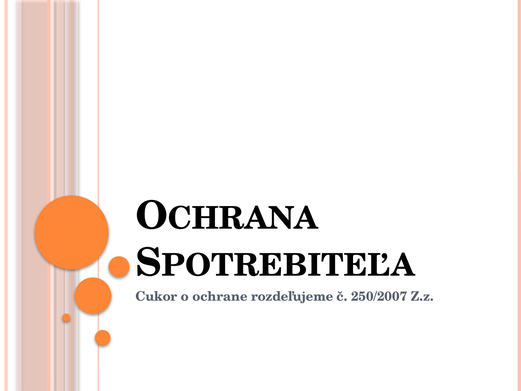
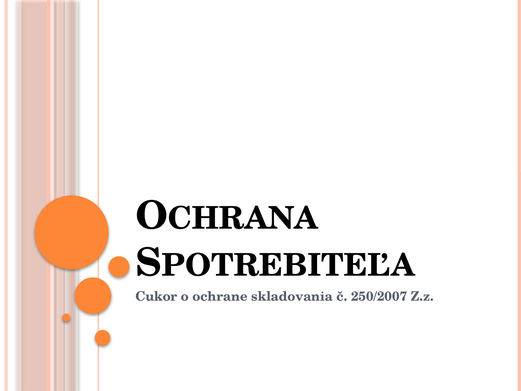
rozdeľujeme: rozdeľujeme -> skladovania
